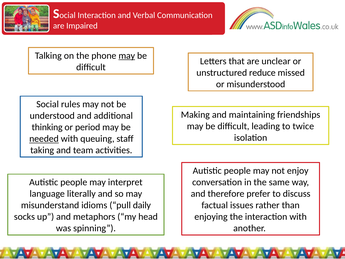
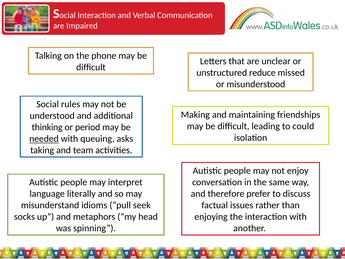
may at (127, 56) underline: present -> none
twice: twice -> could
staff: staff -> asks
daily: daily -> seek
